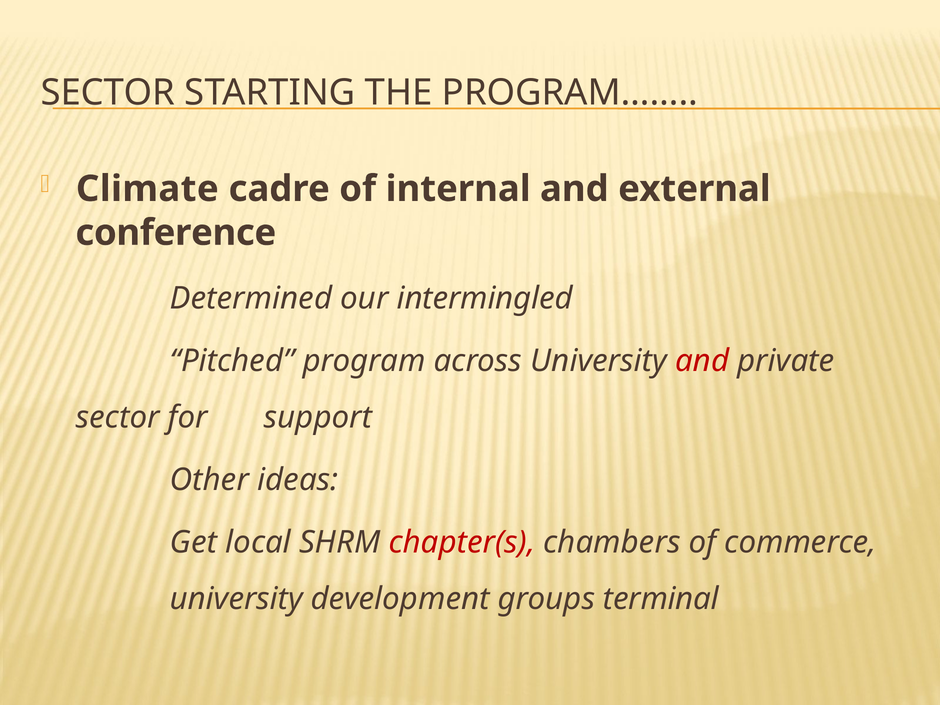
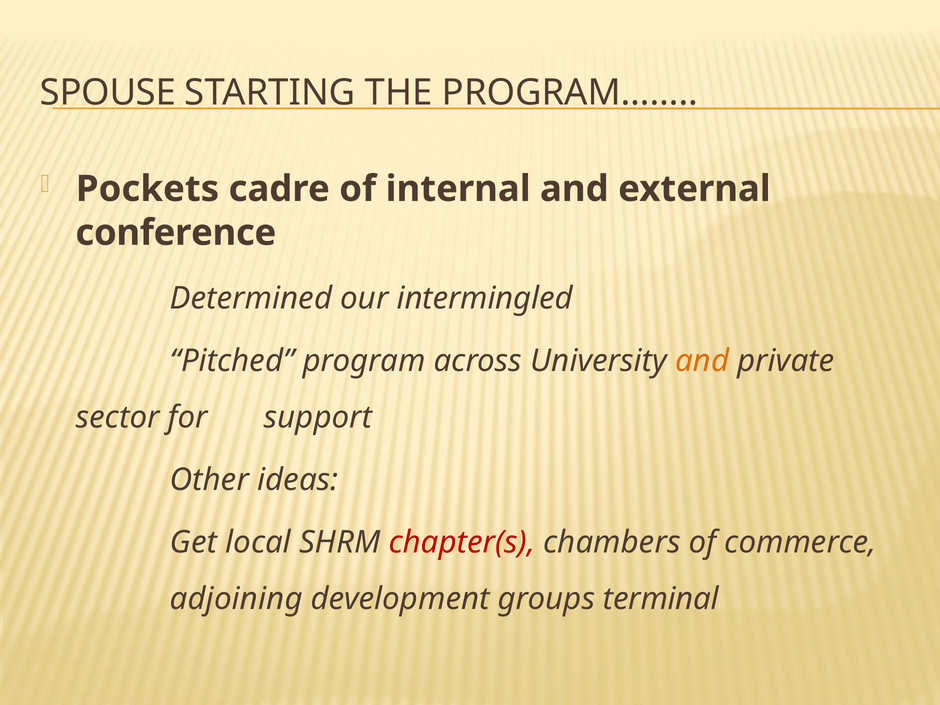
SECTOR at (108, 93): SECTOR -> SPOUSE
Climate: Climate -> Pockets
and at (702, 361) colour: red -> orange
university at (236, 599): university -> adjoining
